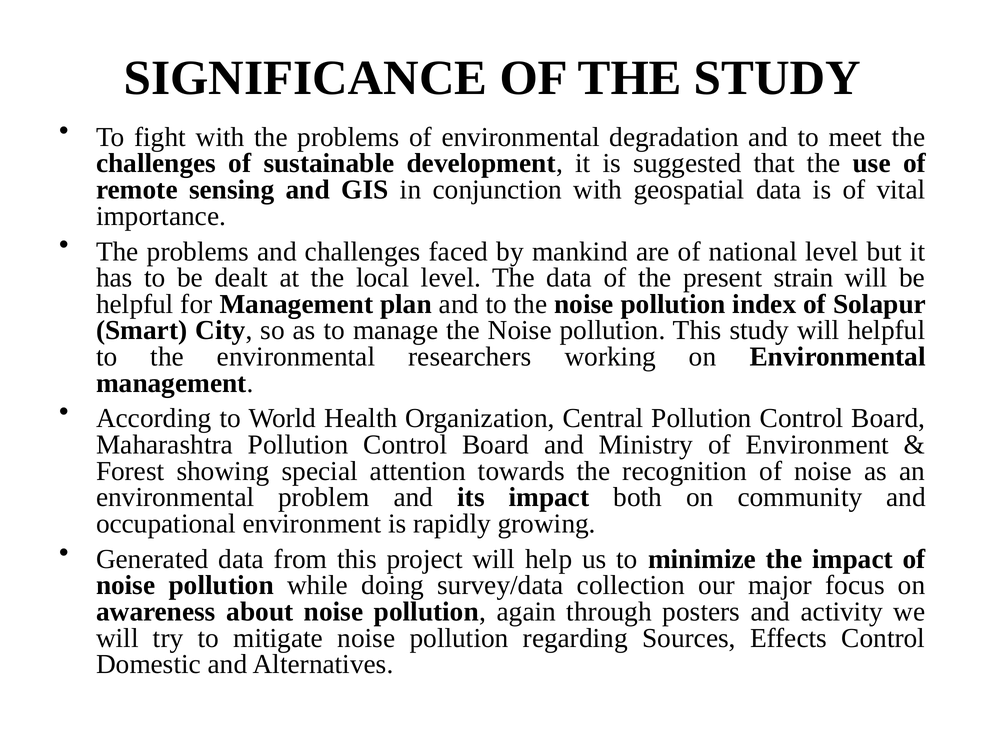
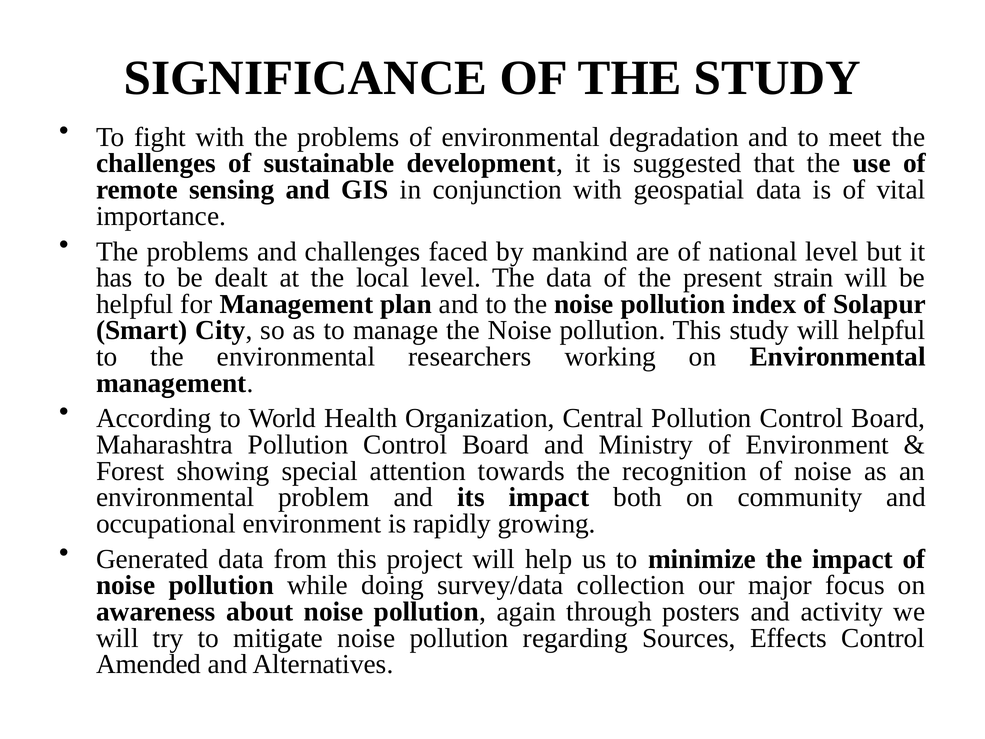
Domestic: Domestic -> Amended
